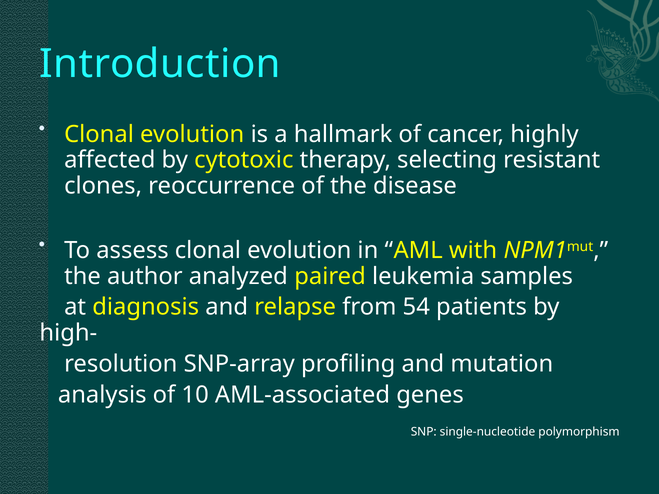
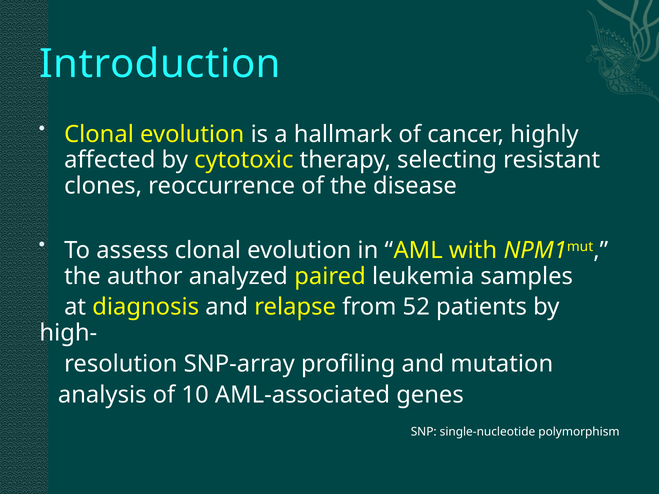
54: 54 -> 52
